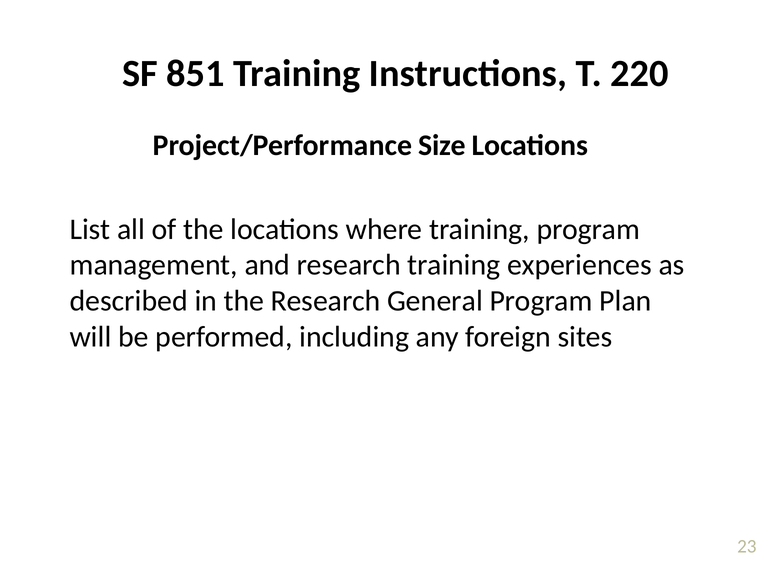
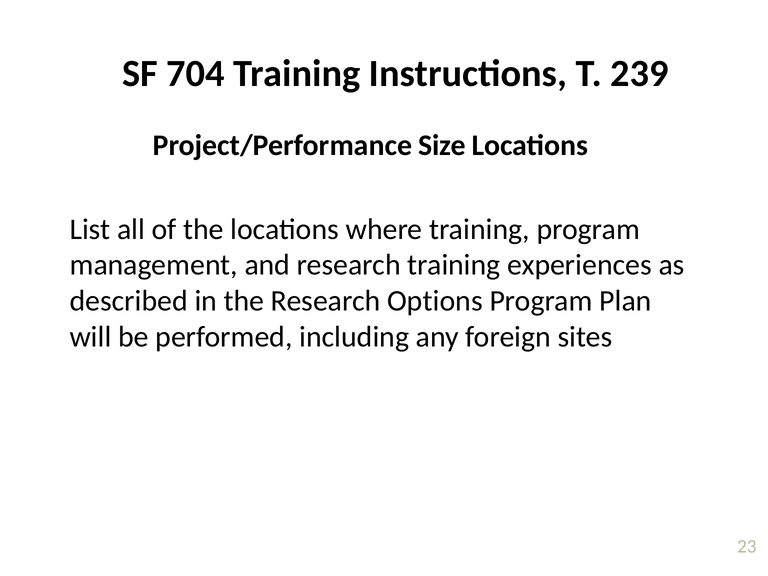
851: 851 -> 704
220: 220 -> 239
General: General -> Options
